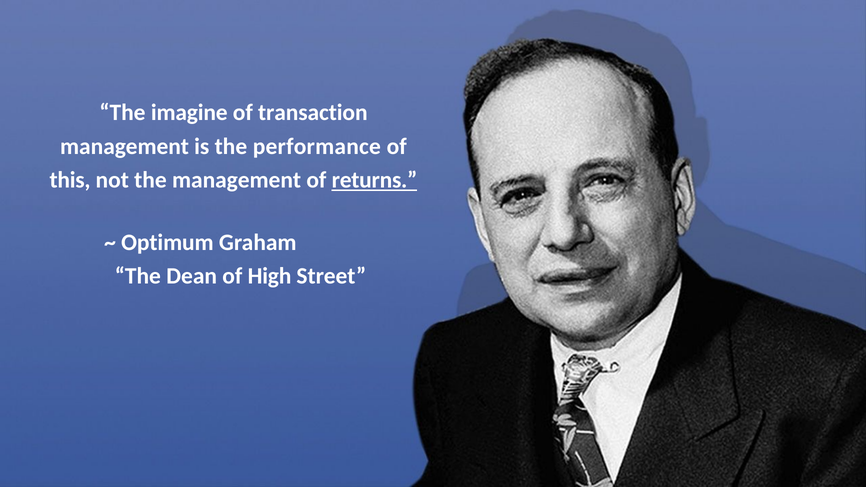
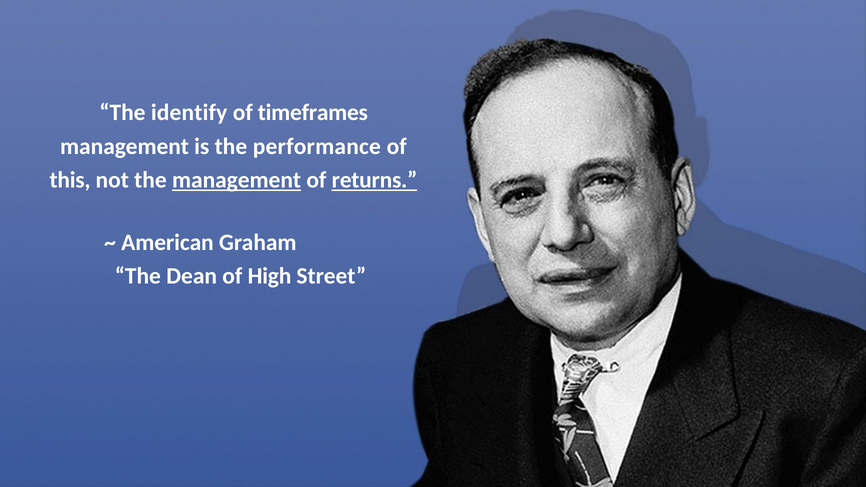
imagine: imagine -> identify
transaction: transaction -> timeframes
management at (237, 180) underline: none -> present
Optimum: Optimum -> American
